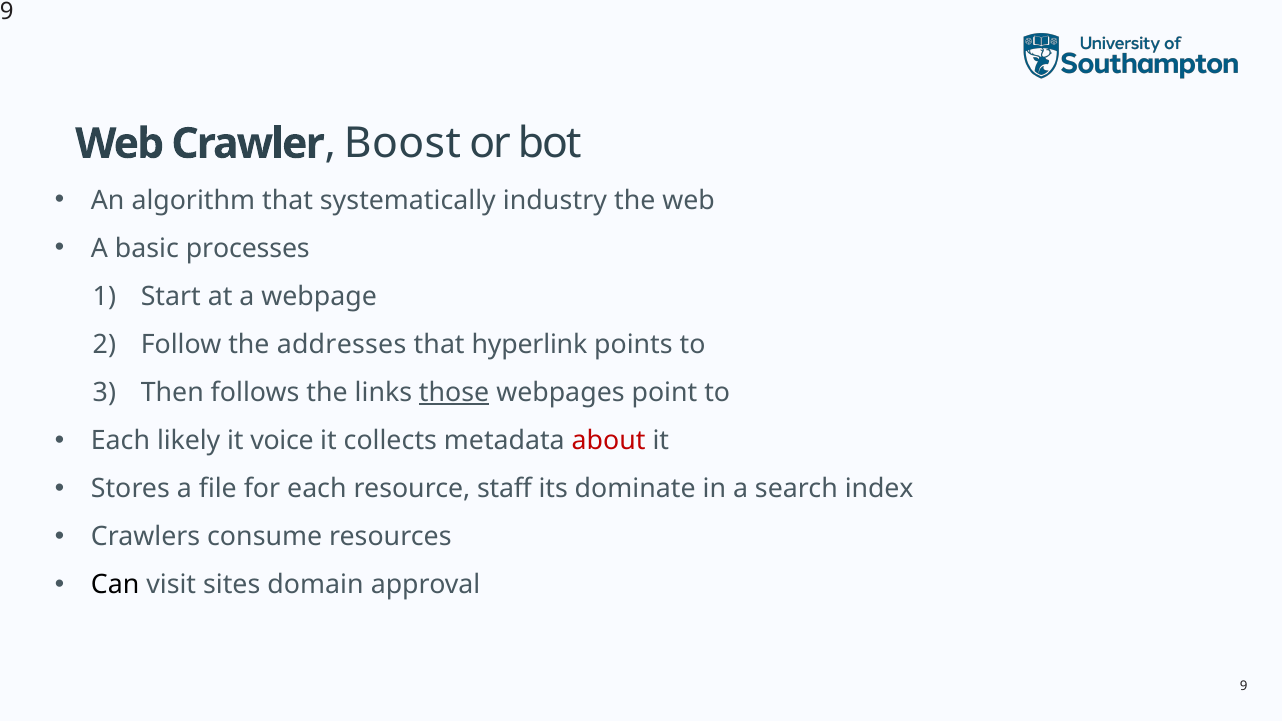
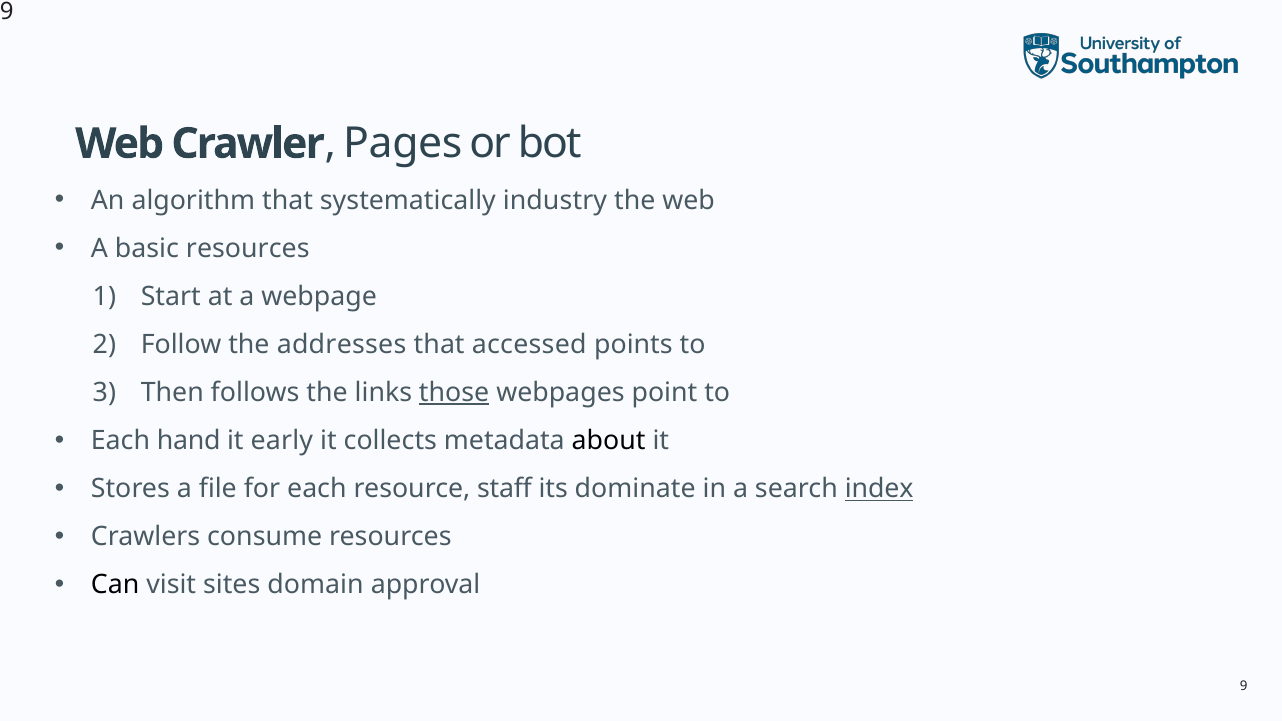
Boost: Boost -> Pages
basic processes: processes -> resources
hyperlink: hyperlink -> accessed
likely: likely -> hand
voice: voice -> early
about colour: red -> black
index underline: none -> present
